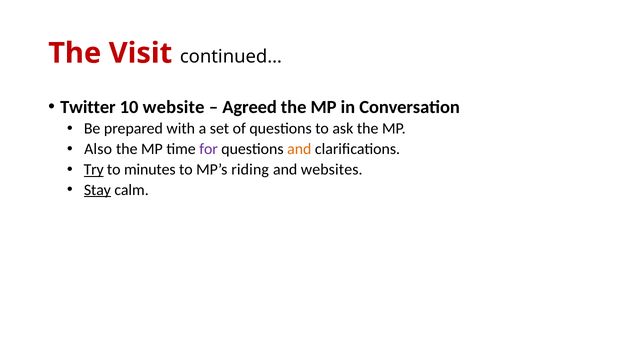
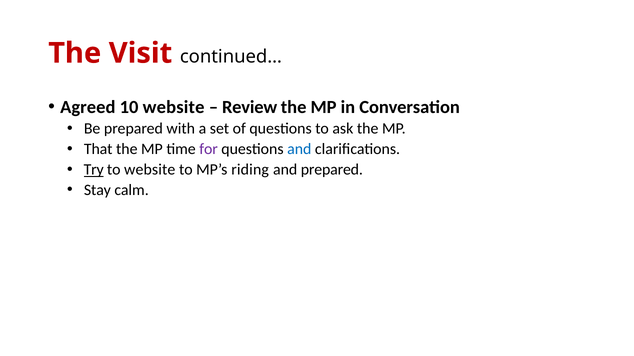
Twitter: Twitter -> Agreed
Agreed: Agreed -> Review
Also: Also -> That
and at (299, 149) colour: orange -> blue
to minutes: minutes -> website
and websites: websites -> prepared
Stay underline: present -> none
